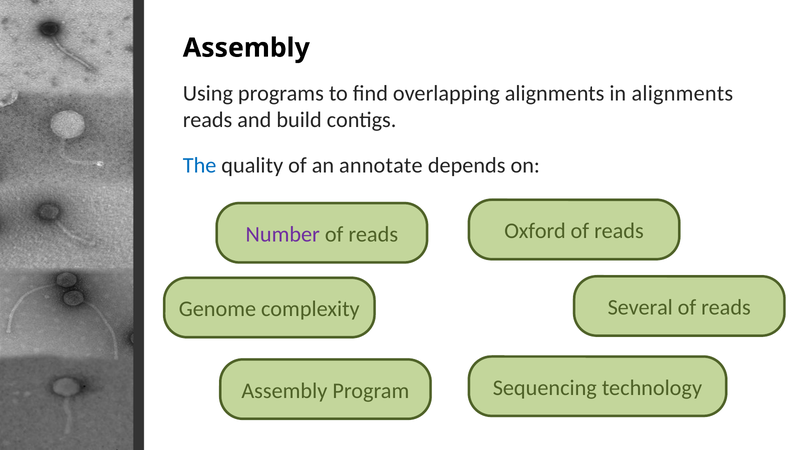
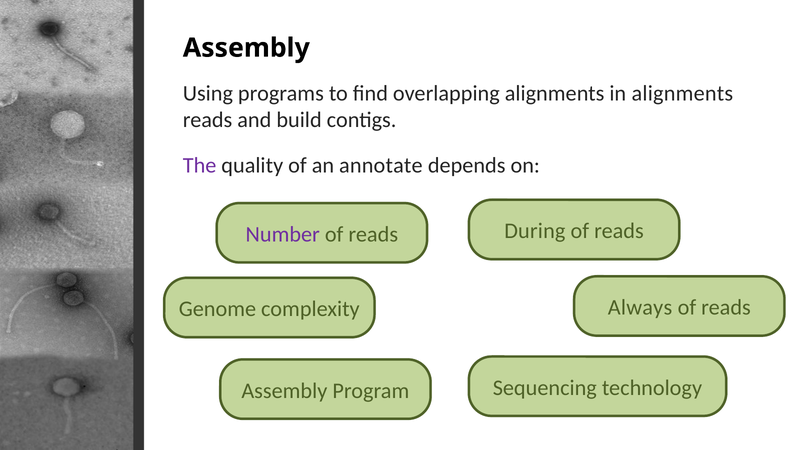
The colour: blue -> purple
Oxford: Oxford -> During
Several: Several -> Always
